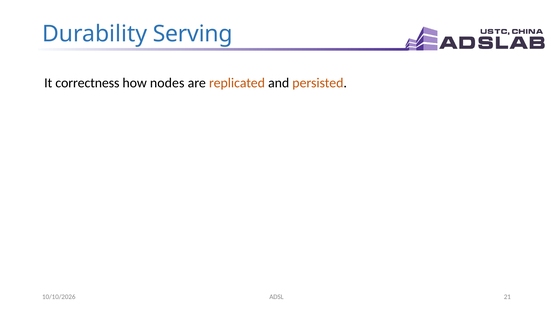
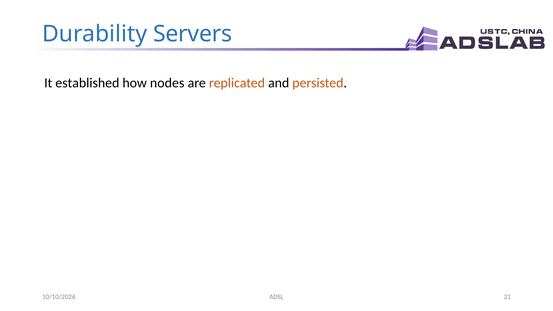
Serving: Serving -> Servers
correctness: correctness -> established
